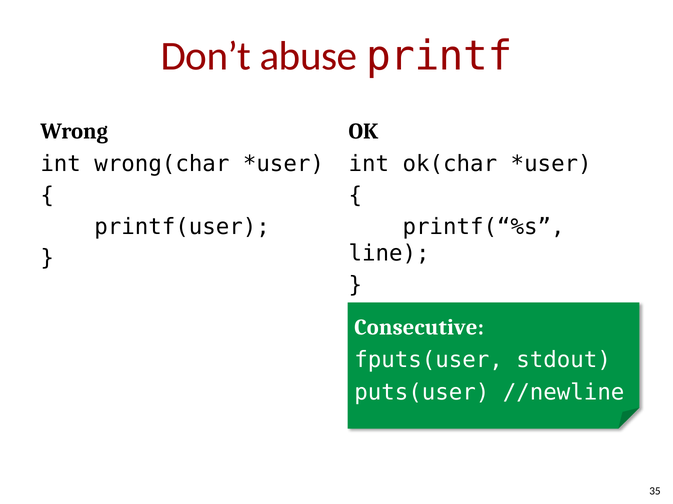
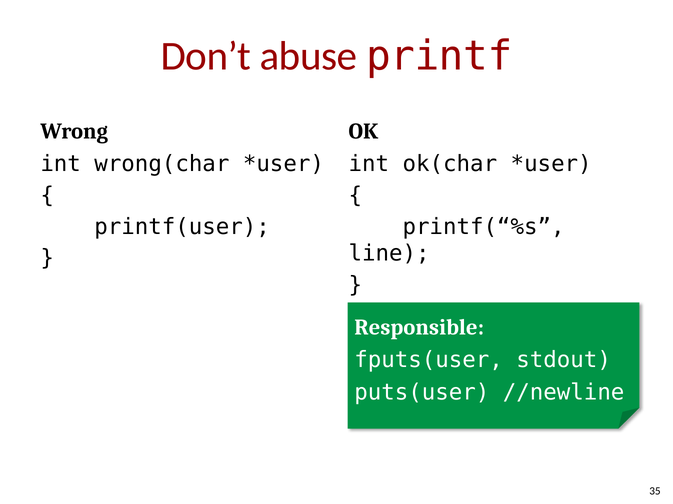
Consecutive: Consecutive -> Responsible
